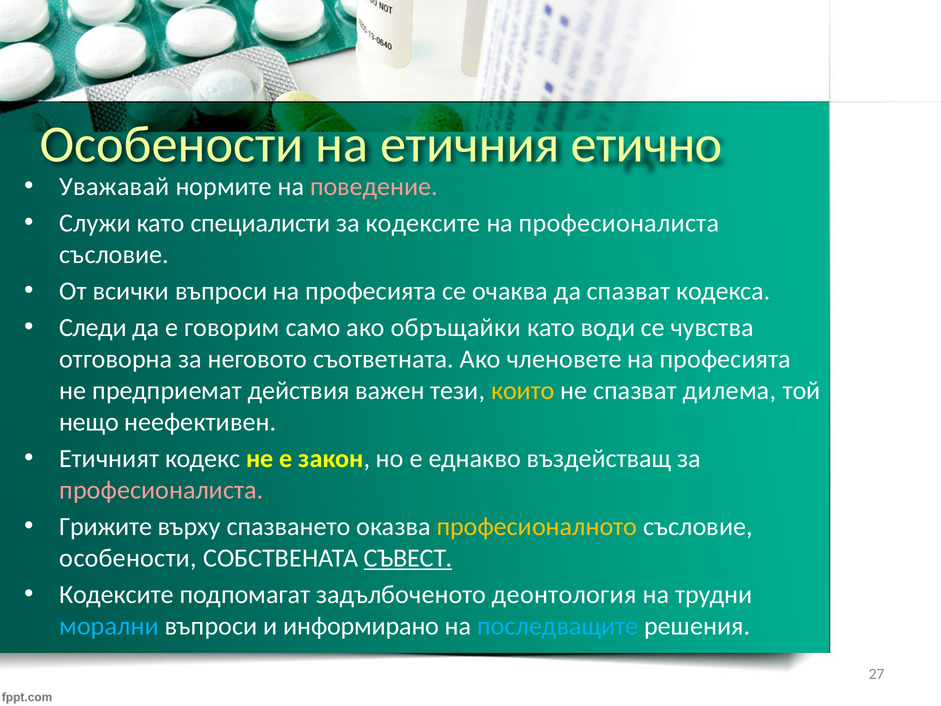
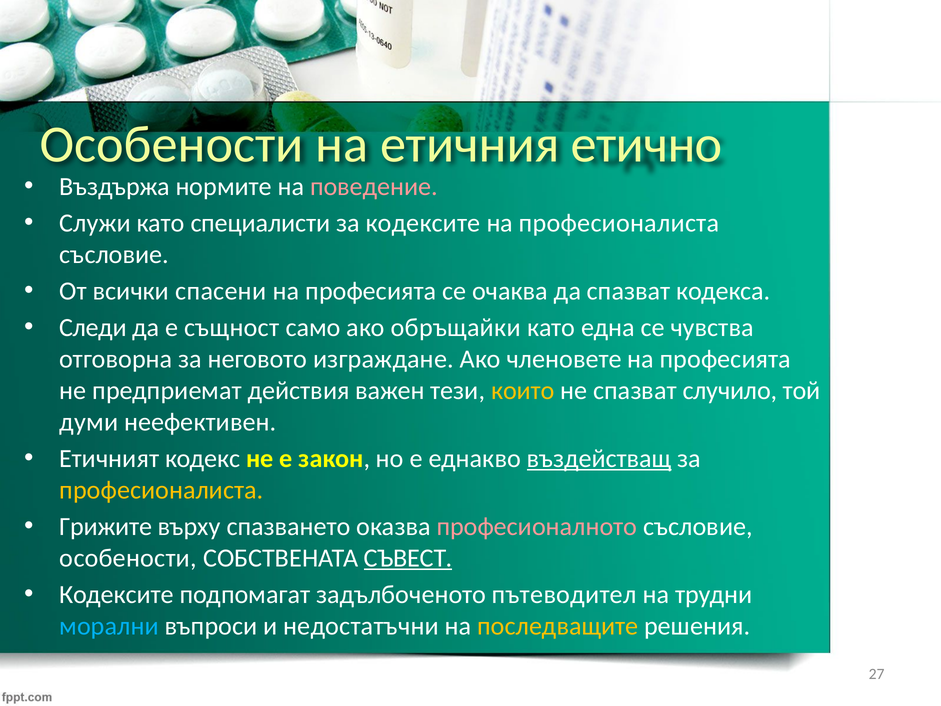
Уважавай: Уважавай -> Въздържа
всички въпроси: въпроси -> спасени
говорим: говорим -> същност
води: води -> една
съответната: съответната -> изграждане
дилема: дилема -> случило
нещо: нещо -> думи
въздействащ underline: none -> present
професионалиста at (161, 490) colour: pink -> yellow
професионалното colour: yellow -> pink
деонтология: деонтология -> пътеводител
информирано: информирано -> недостатъчни
последващите colour: light blue -> yellow
